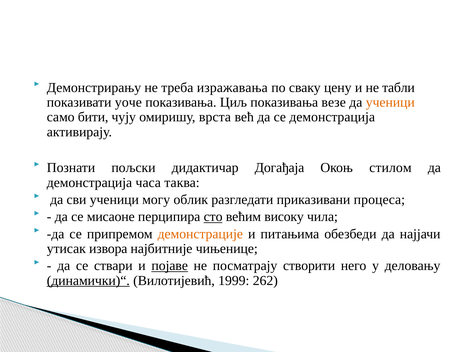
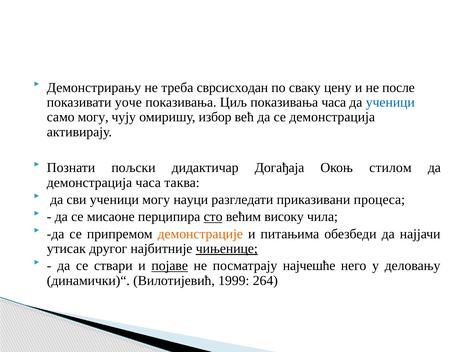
изражавања: изражавања -> сврсисходан
табли: табли -> после
показивања везе: везе -> часа
ученици at (390, 102) colour: orange -> blue
само бити: бити -> могу
врста: врста -> избор
облик: облик -> науци
извора: извора -> другог
чињенице underline: none -> present
створити: створити -> најчешће
динамички)“ underline: present -> none
262: 262 -> 264
